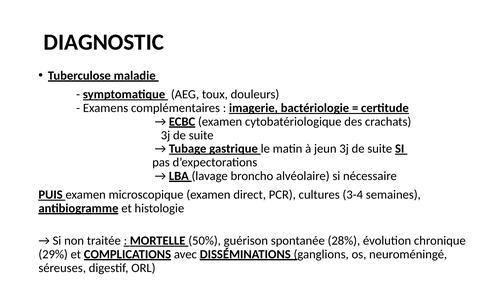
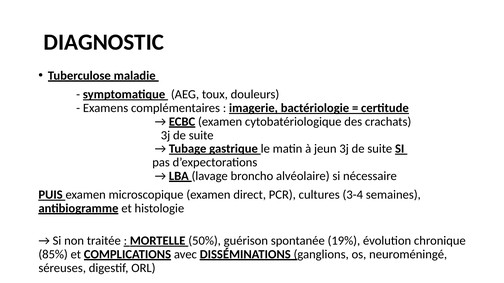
28%: 28% -> 19%
29%: 29% -> 85%
